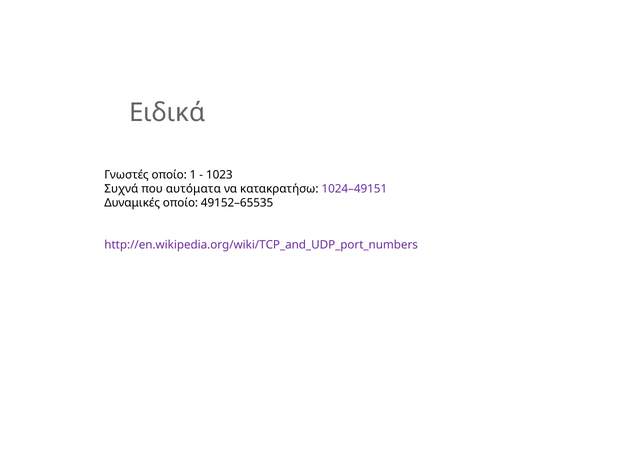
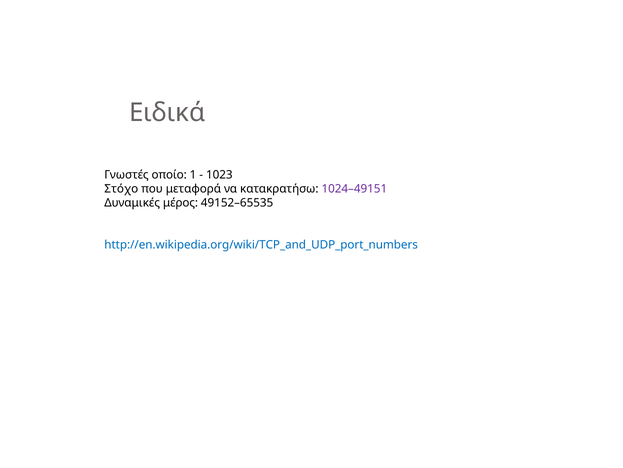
Συχνά: Συχνά -> Στόχο
αυτόματα: αυτόματα -> μεταφορά
Δυναμικές οποίο: οποίο -> μέρος
http://en.wikipedia.org/wiki/TCP_and_UDP_port_numbers colour: purple -> blue
